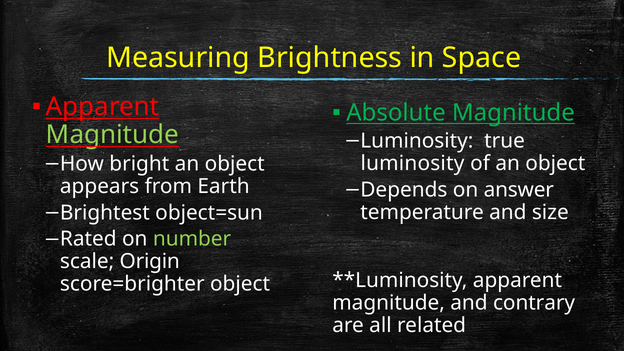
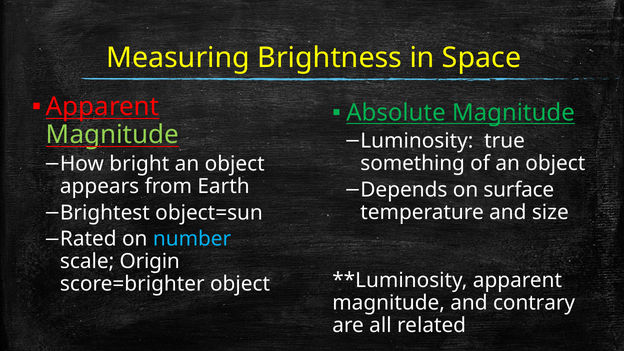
luminosity at (412, 163): luminosity -> something
answer: answer -> surface
number colour: light green -> light blue
